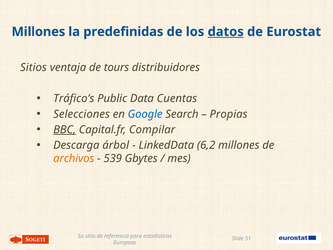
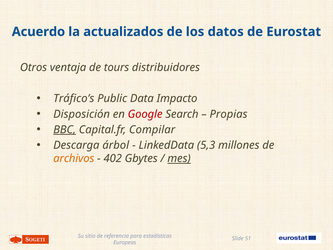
Millones at (38, 32): Millones -> Acuerdo
predefinidas: predefinidas -> actualizados
datos underline: present -> none
Sitios: Sitios -> Otros
Cuentas: Cuentas -> Impacto
Selecciones: Selecciones -> Disposición
Google colour: blue -> red
6,2: 6,2 -> 5,3
539: 539 -> 402
mes underline: none -> present
